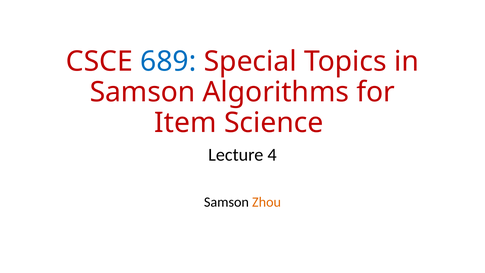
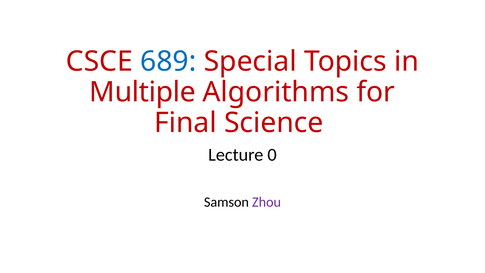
Samson at (143, 92): Samson -> Multiple
Item: Item -> Final
4: 4 -> 0
Zhou colour: orange -> purple
